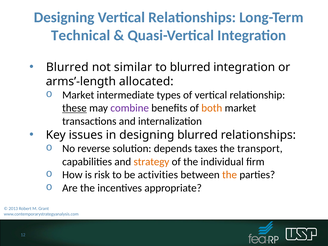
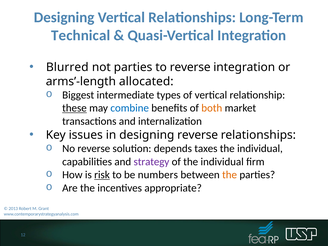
not similar: similar -> parties
to blurred: blurred -> reverse
Market at (78, 95): Market -> Biggest
combine colour: purple -> blue
designing blurred: blurred -> reverse
transport at (260, 149): transport -> individual
strategy colour: orange -> purple
risk underline: none -> present
activities: activities -> numbers
